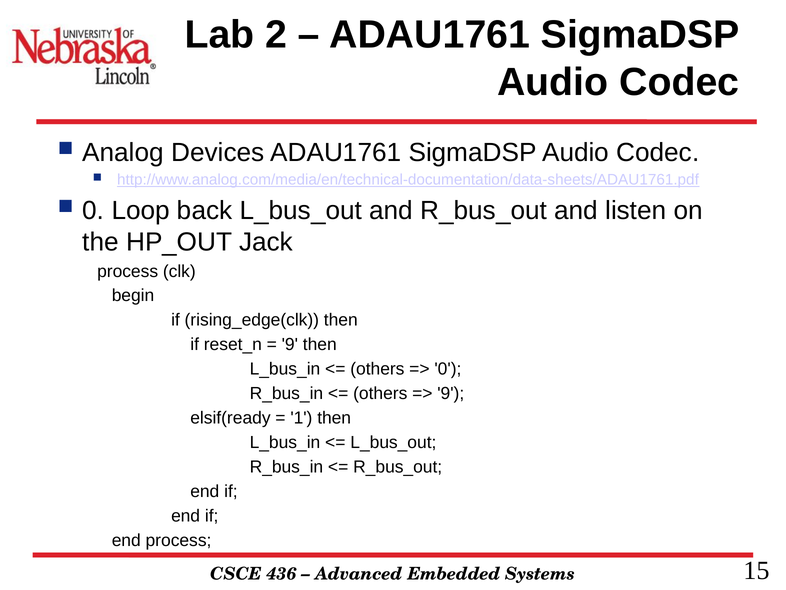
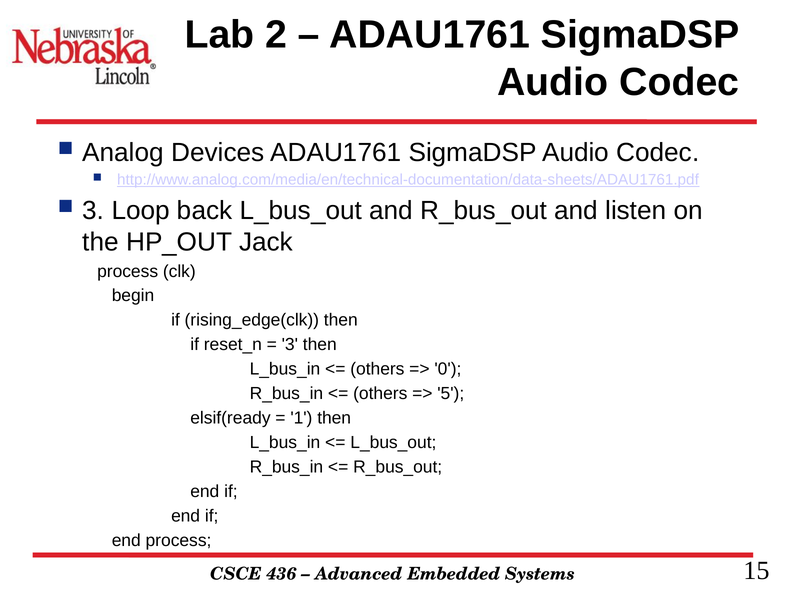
0 at (93, 211): 0 -> 3
9 at (290, 344): 9 -> 3
9 at (451, 393): 9 -> 5
